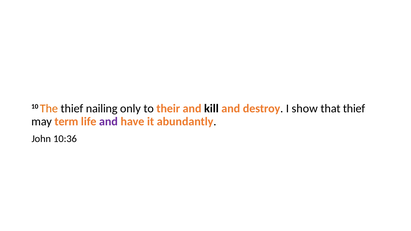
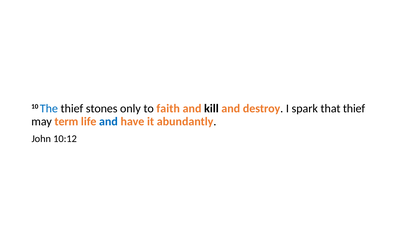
The colour: orange -> blue
nailing: nailing -> stones
their: their -> faith
show: show -> spark
and at (108, 121) colour: purple -> blue
10:36: 10:36 -> 10:12
